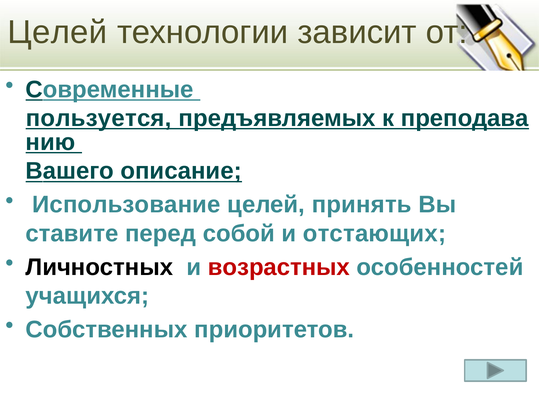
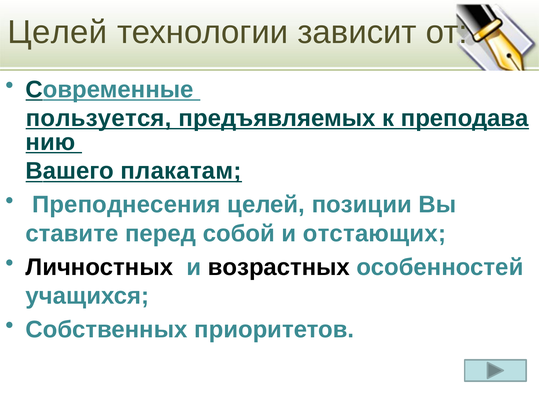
описание: описание -> плакатам
Использование: Использование -> Преподнесения
принять: принять -> позиции
возрастных colour: red -> black
